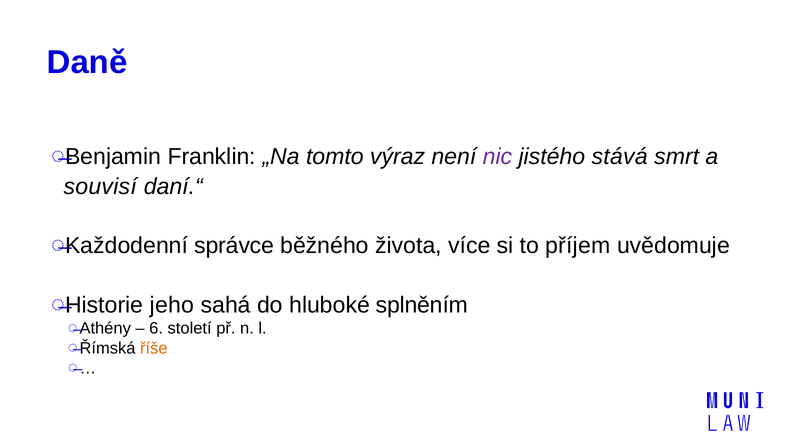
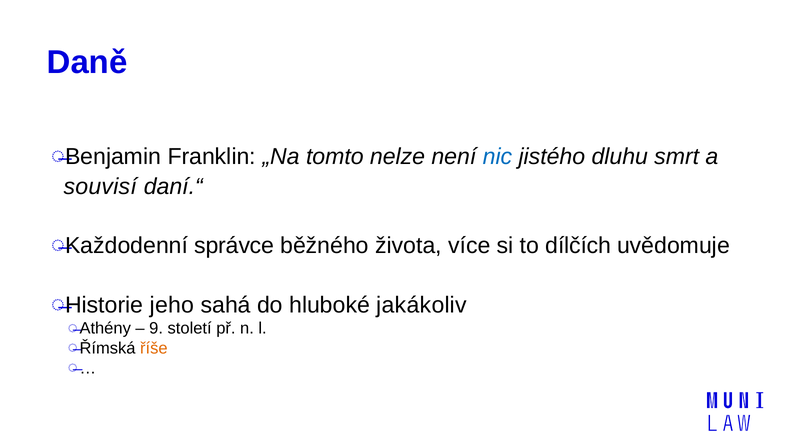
výraz: výraz -> nelze
nic colour: purple -> blue
stává: stává -> dluhu
příjem: příjem -> dílčích
splněním: splněním -> jakákoliv
6: 6 -> 9
